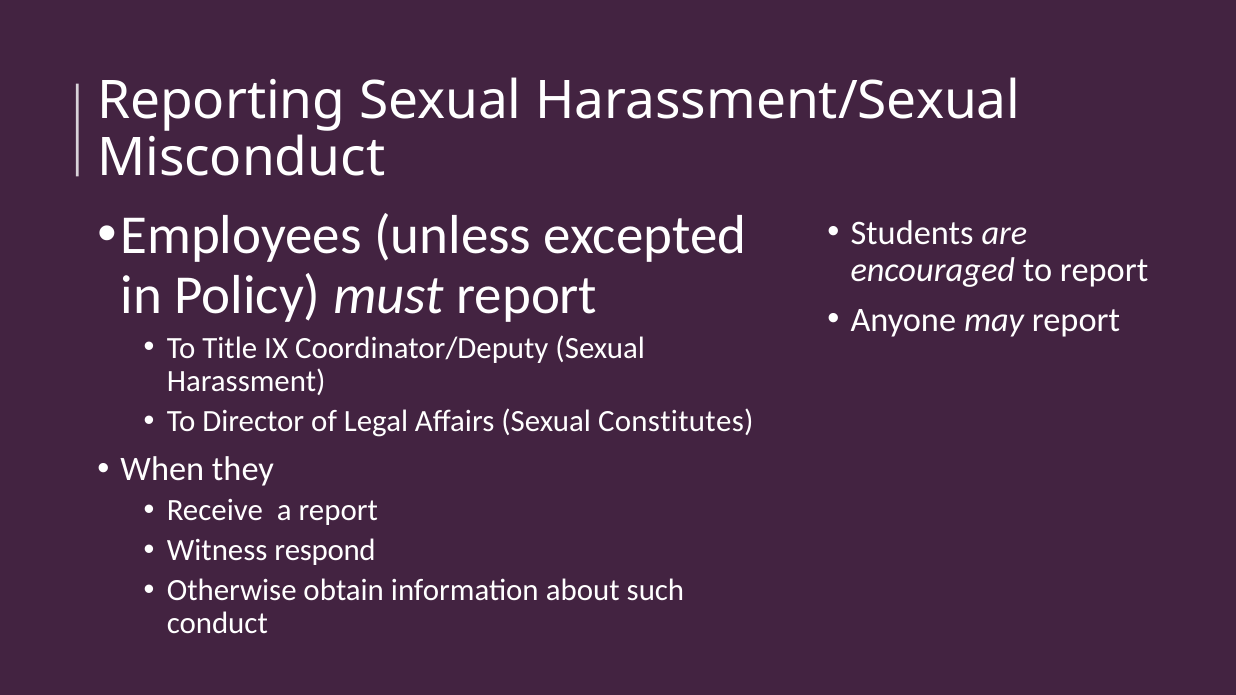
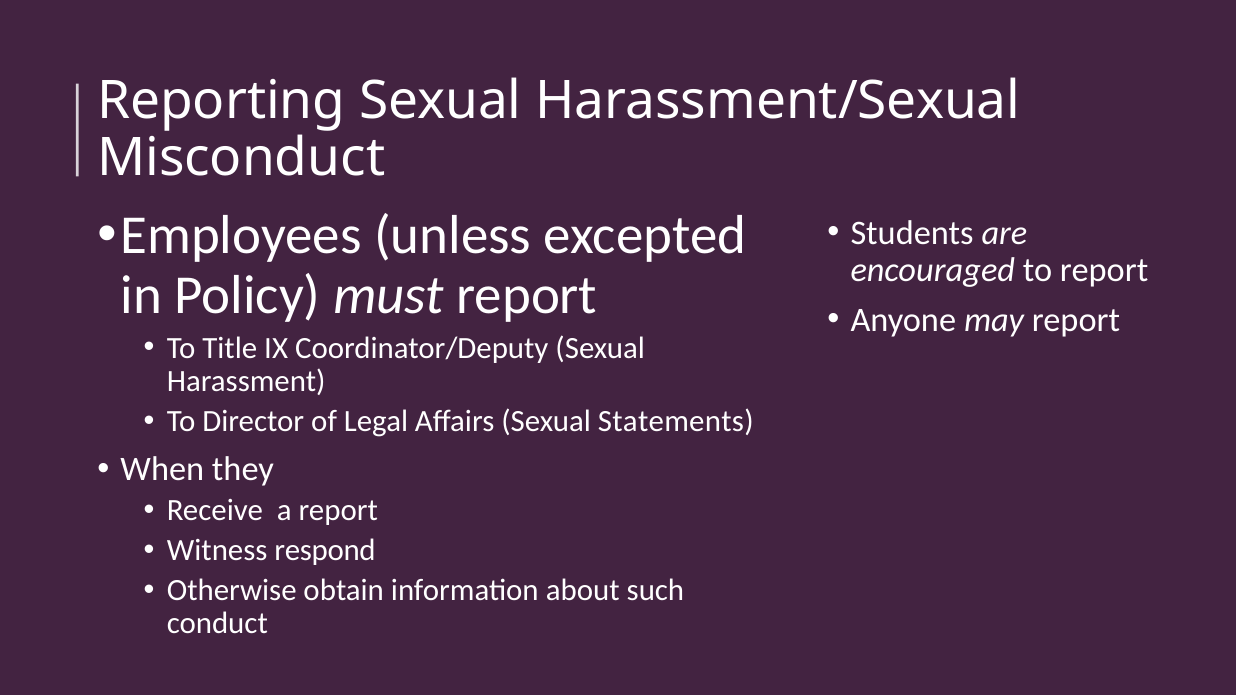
Constitutes: Constitutes -> Statements
